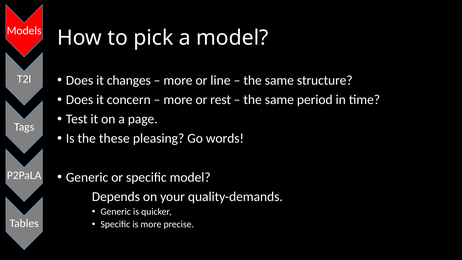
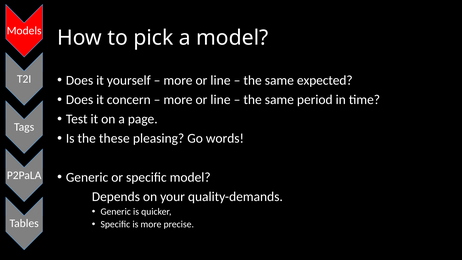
changes: changes -> yourself
structure: structure -> expected
rest at (221, 100): rest -> line
